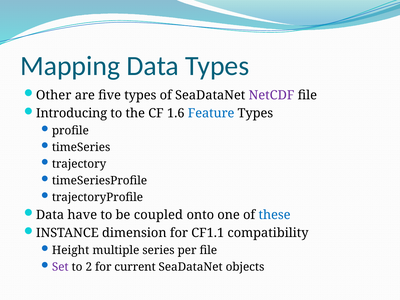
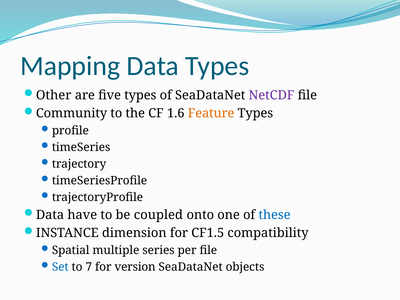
Introducing: Introducing -> Community
Feature colour: blue -> orange
CF1.1: CF1.1 -> CF1.5
Height: Height -> Spatial
Set colour: purple -> blue
2: 2 -> 7
current: current -> version
